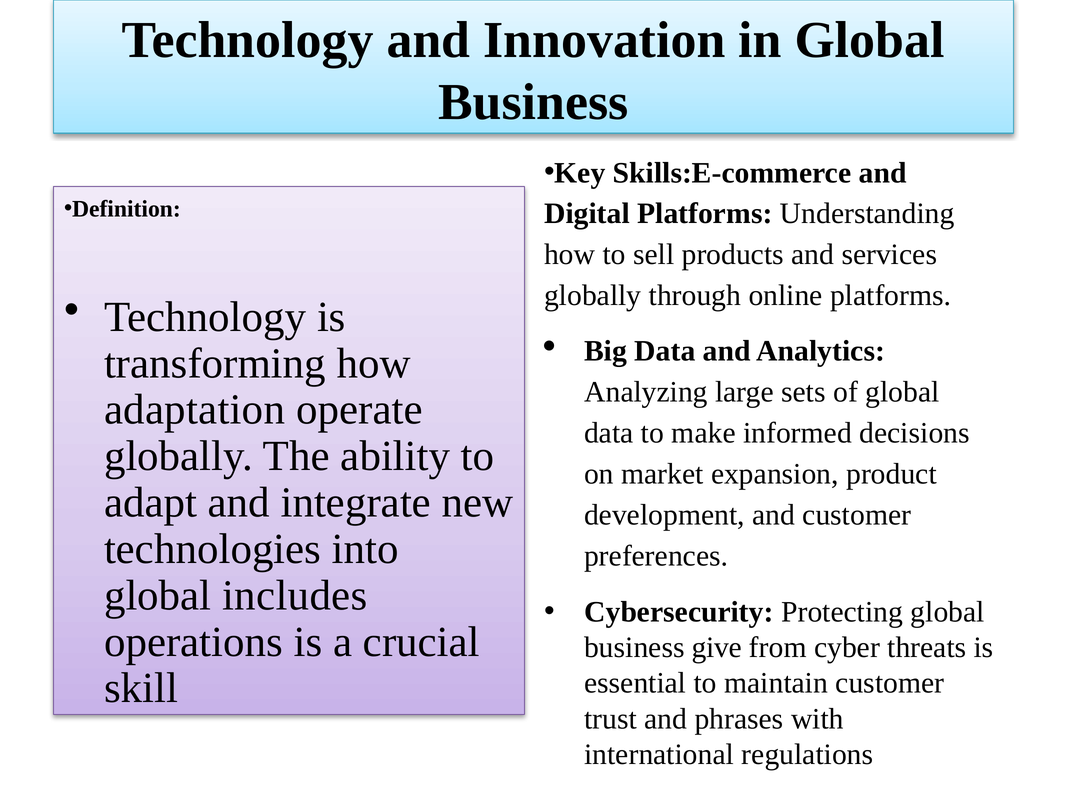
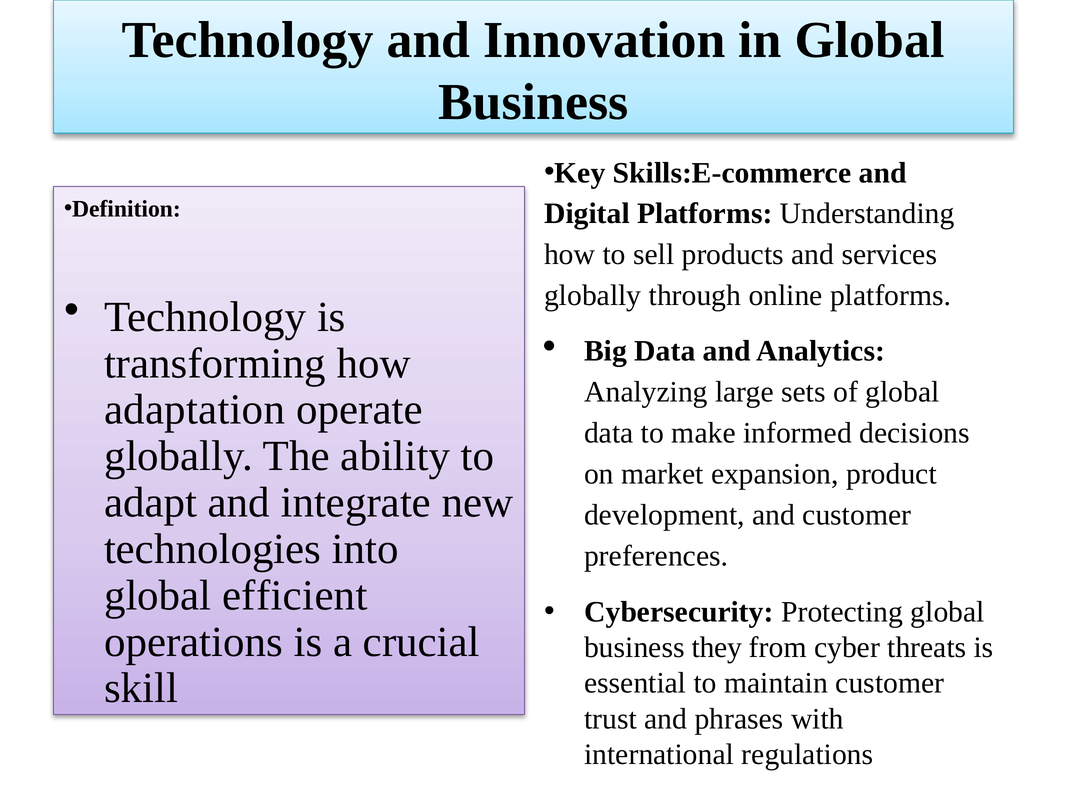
includes: includes -> efficient
give: give -> they
